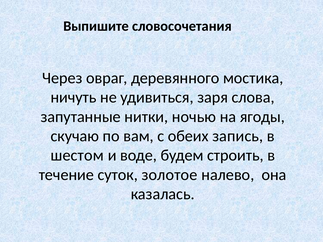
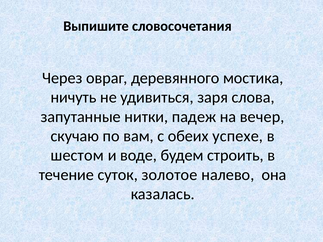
ночью: ночью -> падеж
ягоды: ягоды -> вечер
запись: запись -> успехе
